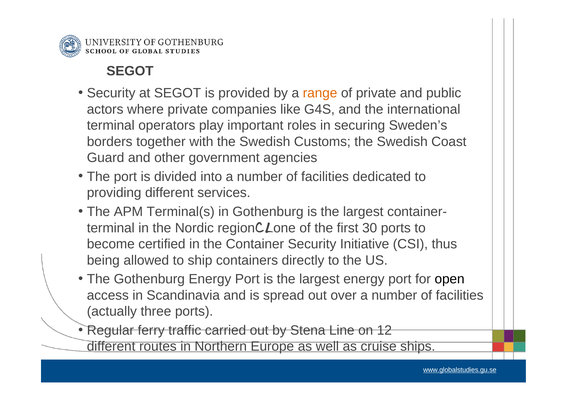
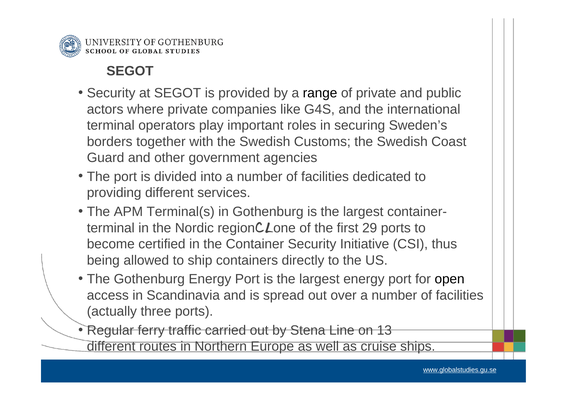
range colour: orange -> black
30: 30 -> 29
12: 12 -> 13
